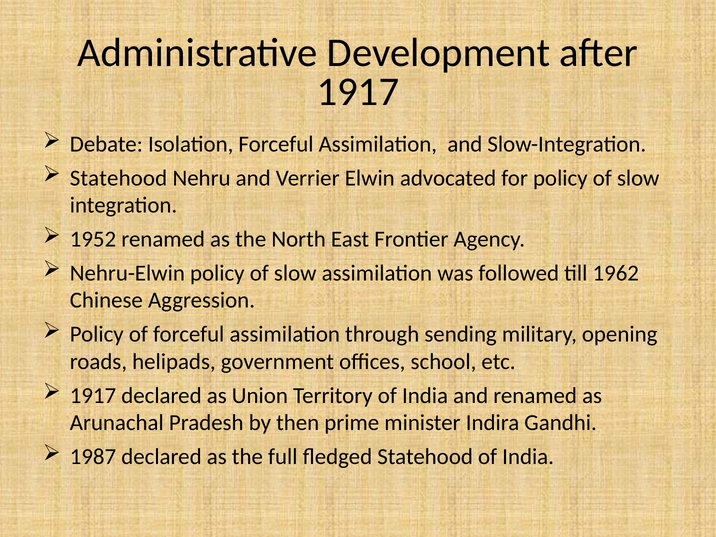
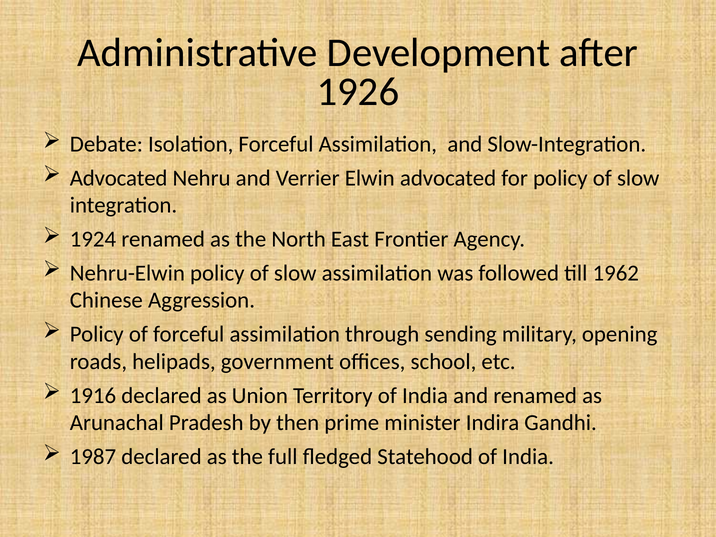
1917 at (358, 92): 1917 -> 1926
Statehood at (118, 178): Statehood -> Advocated
1952: 1952 -> 1924
1917 at (93, 395): 1917 -> 1916
